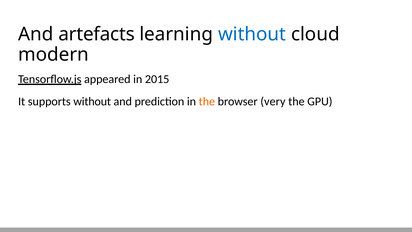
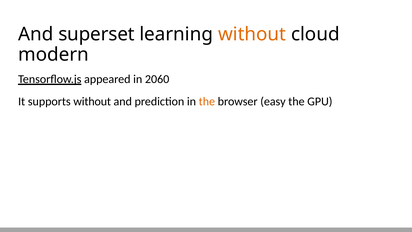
artefacts: artefacts -> superset
without at (252, 34) colour: blue -> orange
2015: 2015 -> 2060
very: very -> easy
